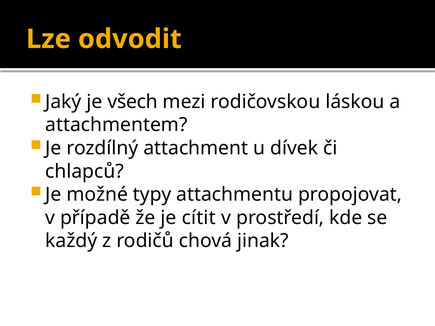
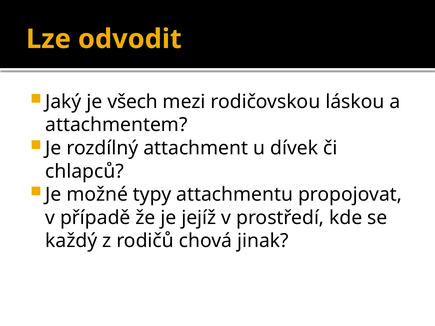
cítit: cítit -> jejíž
